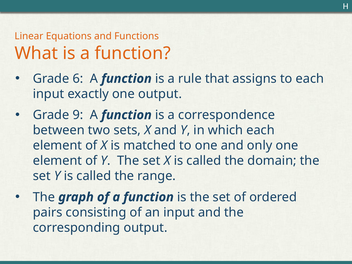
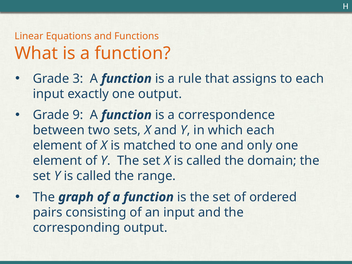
6: 6 -> 3
